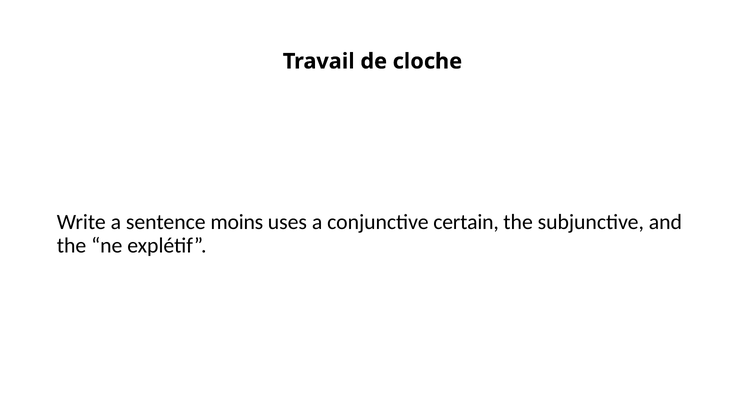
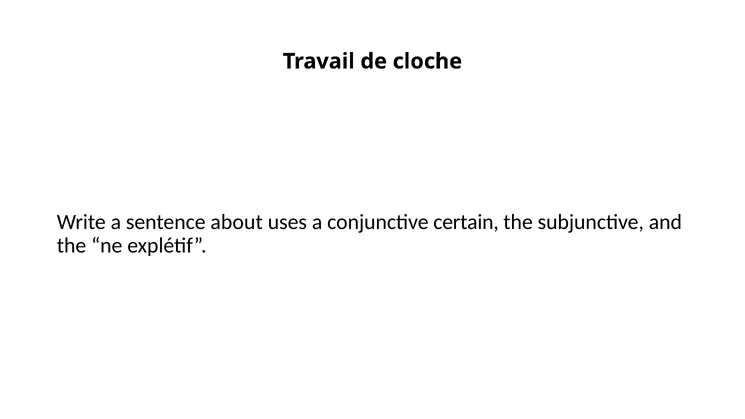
moins: moins -> about
